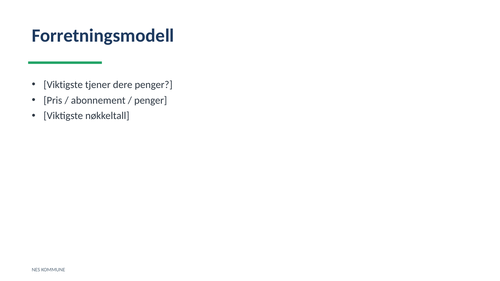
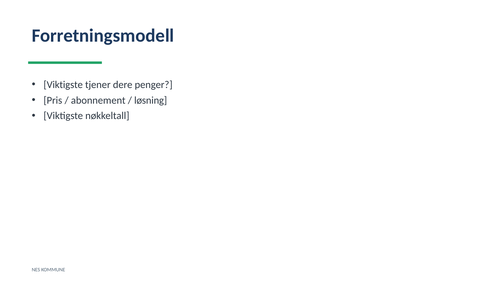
penger at (151, 100): penger -> løsning
